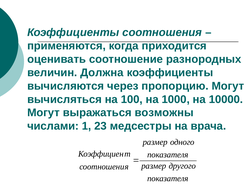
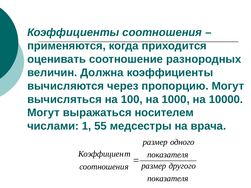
возможны: возможны -> носителем
23: 23 -> 55
